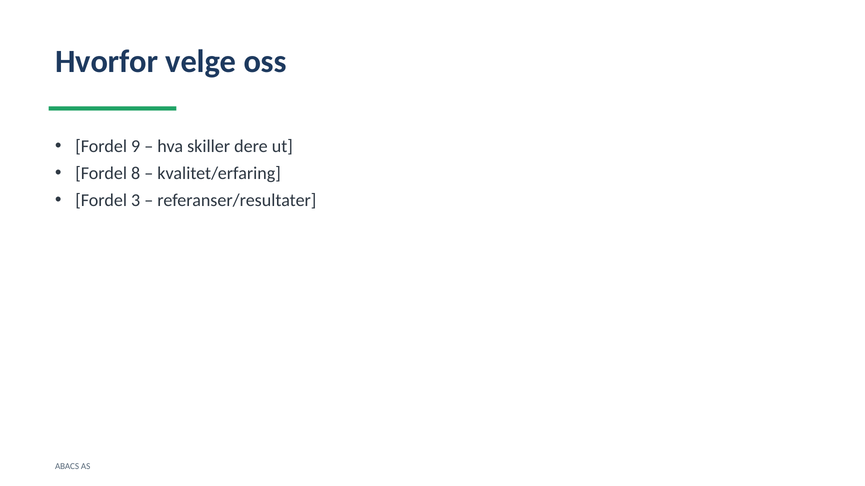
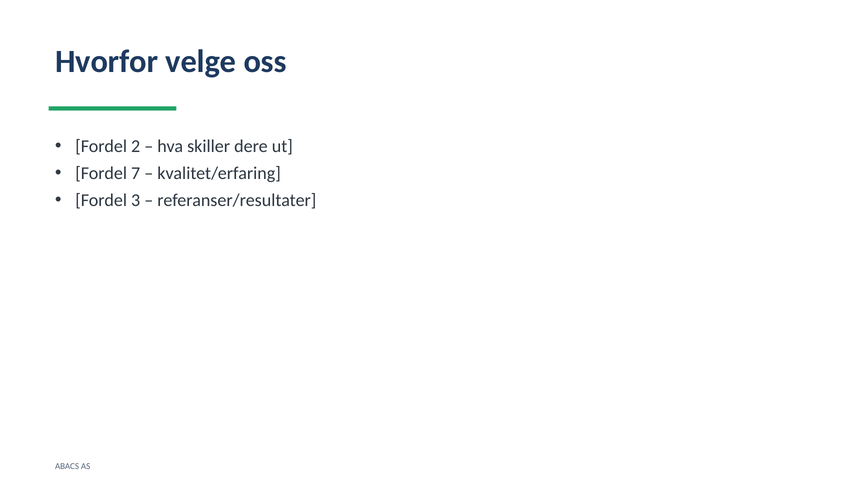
9: 9 -> 2
8: 8 -> 7
